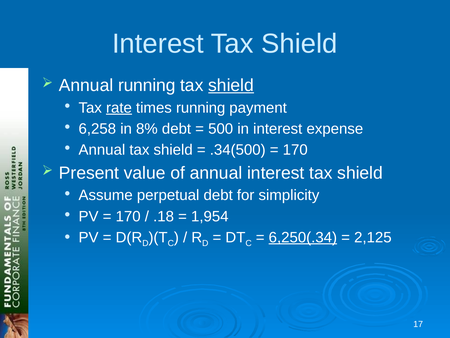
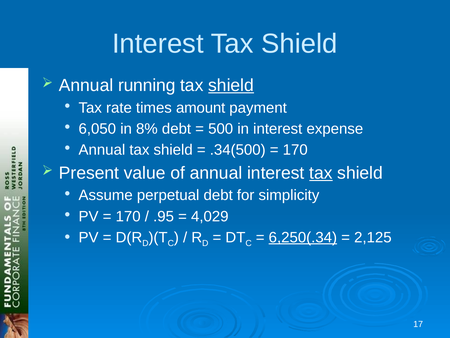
rate underline: present -> none
times running: running -> amount
6,258: 6,258 -> 6,050
tax at (321, 173) underline: none -> present
.18: .18 -> .95
1,954: 1,954 -> 4,029
